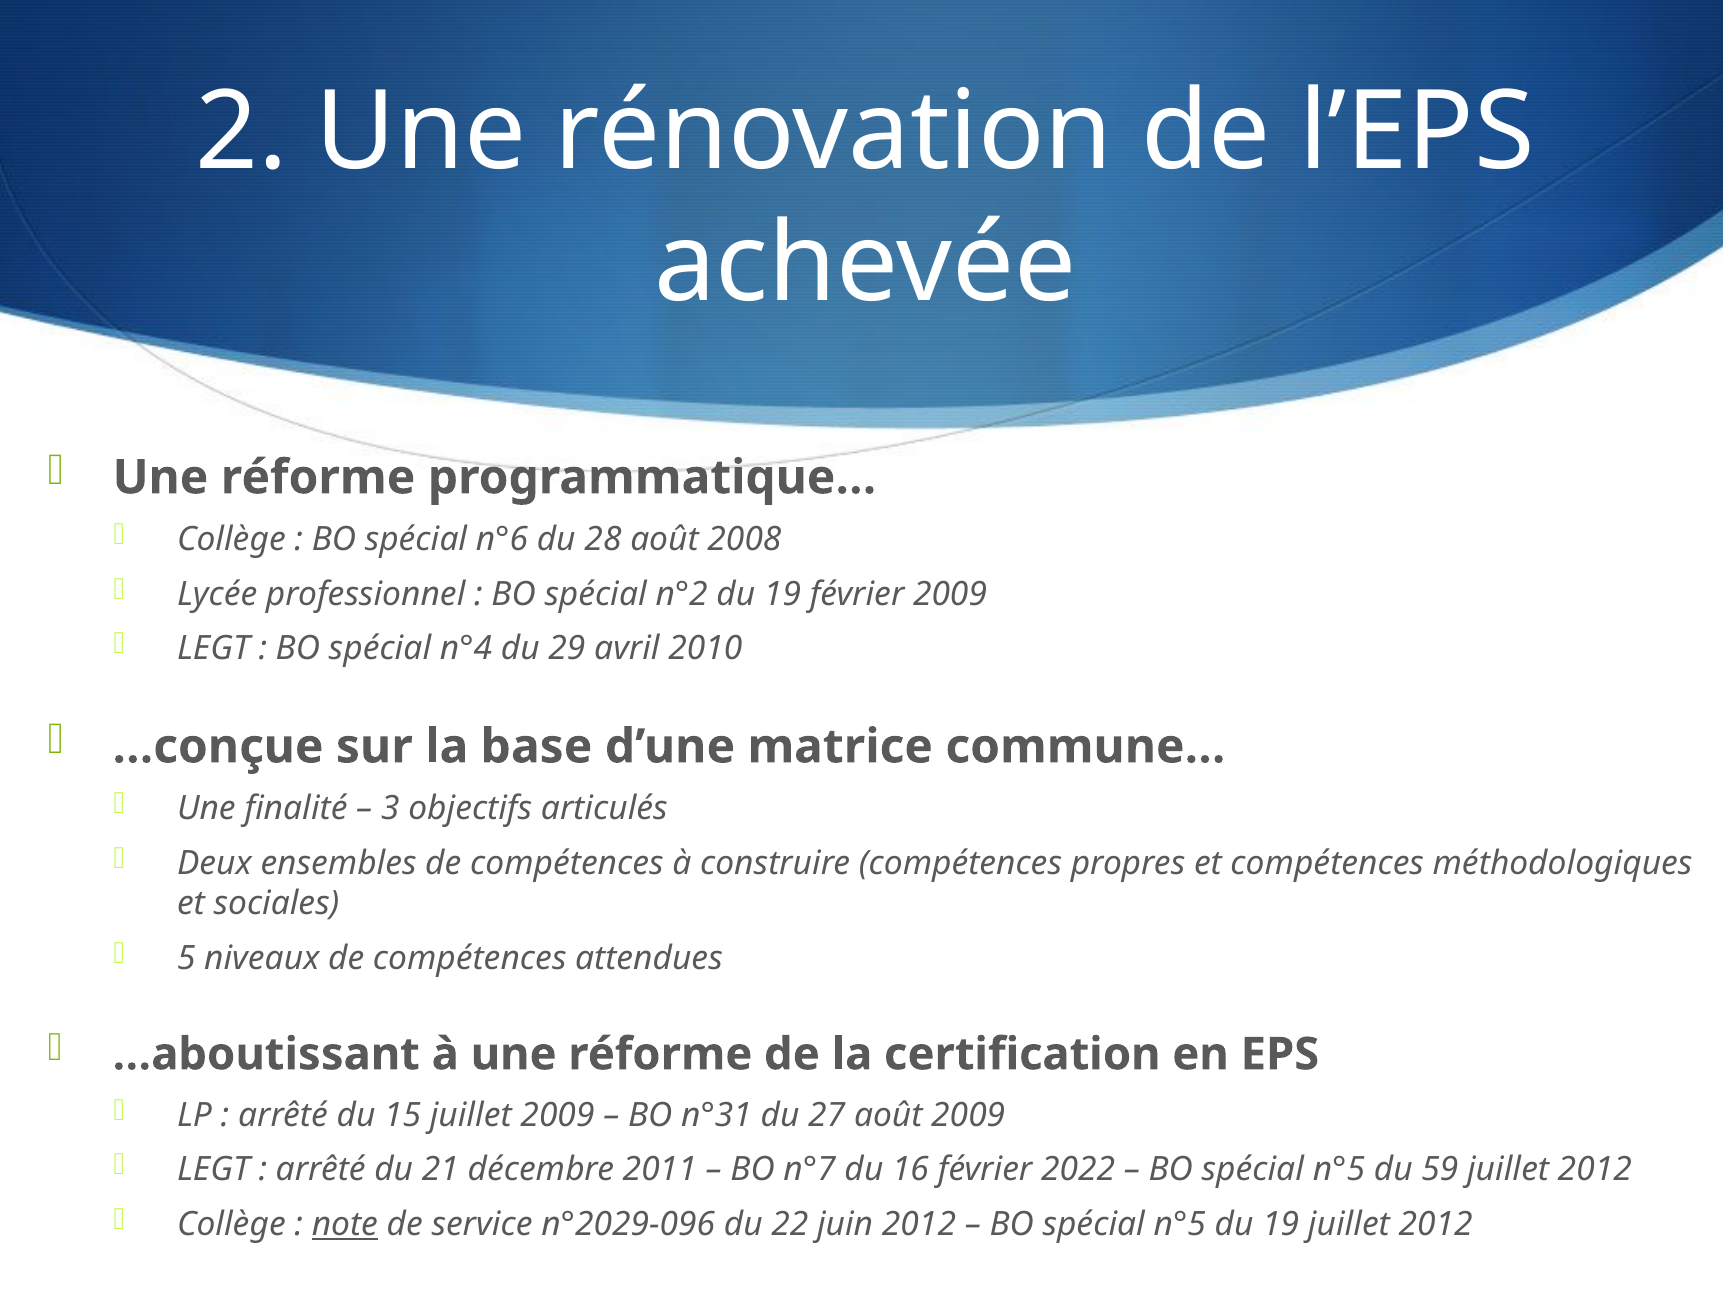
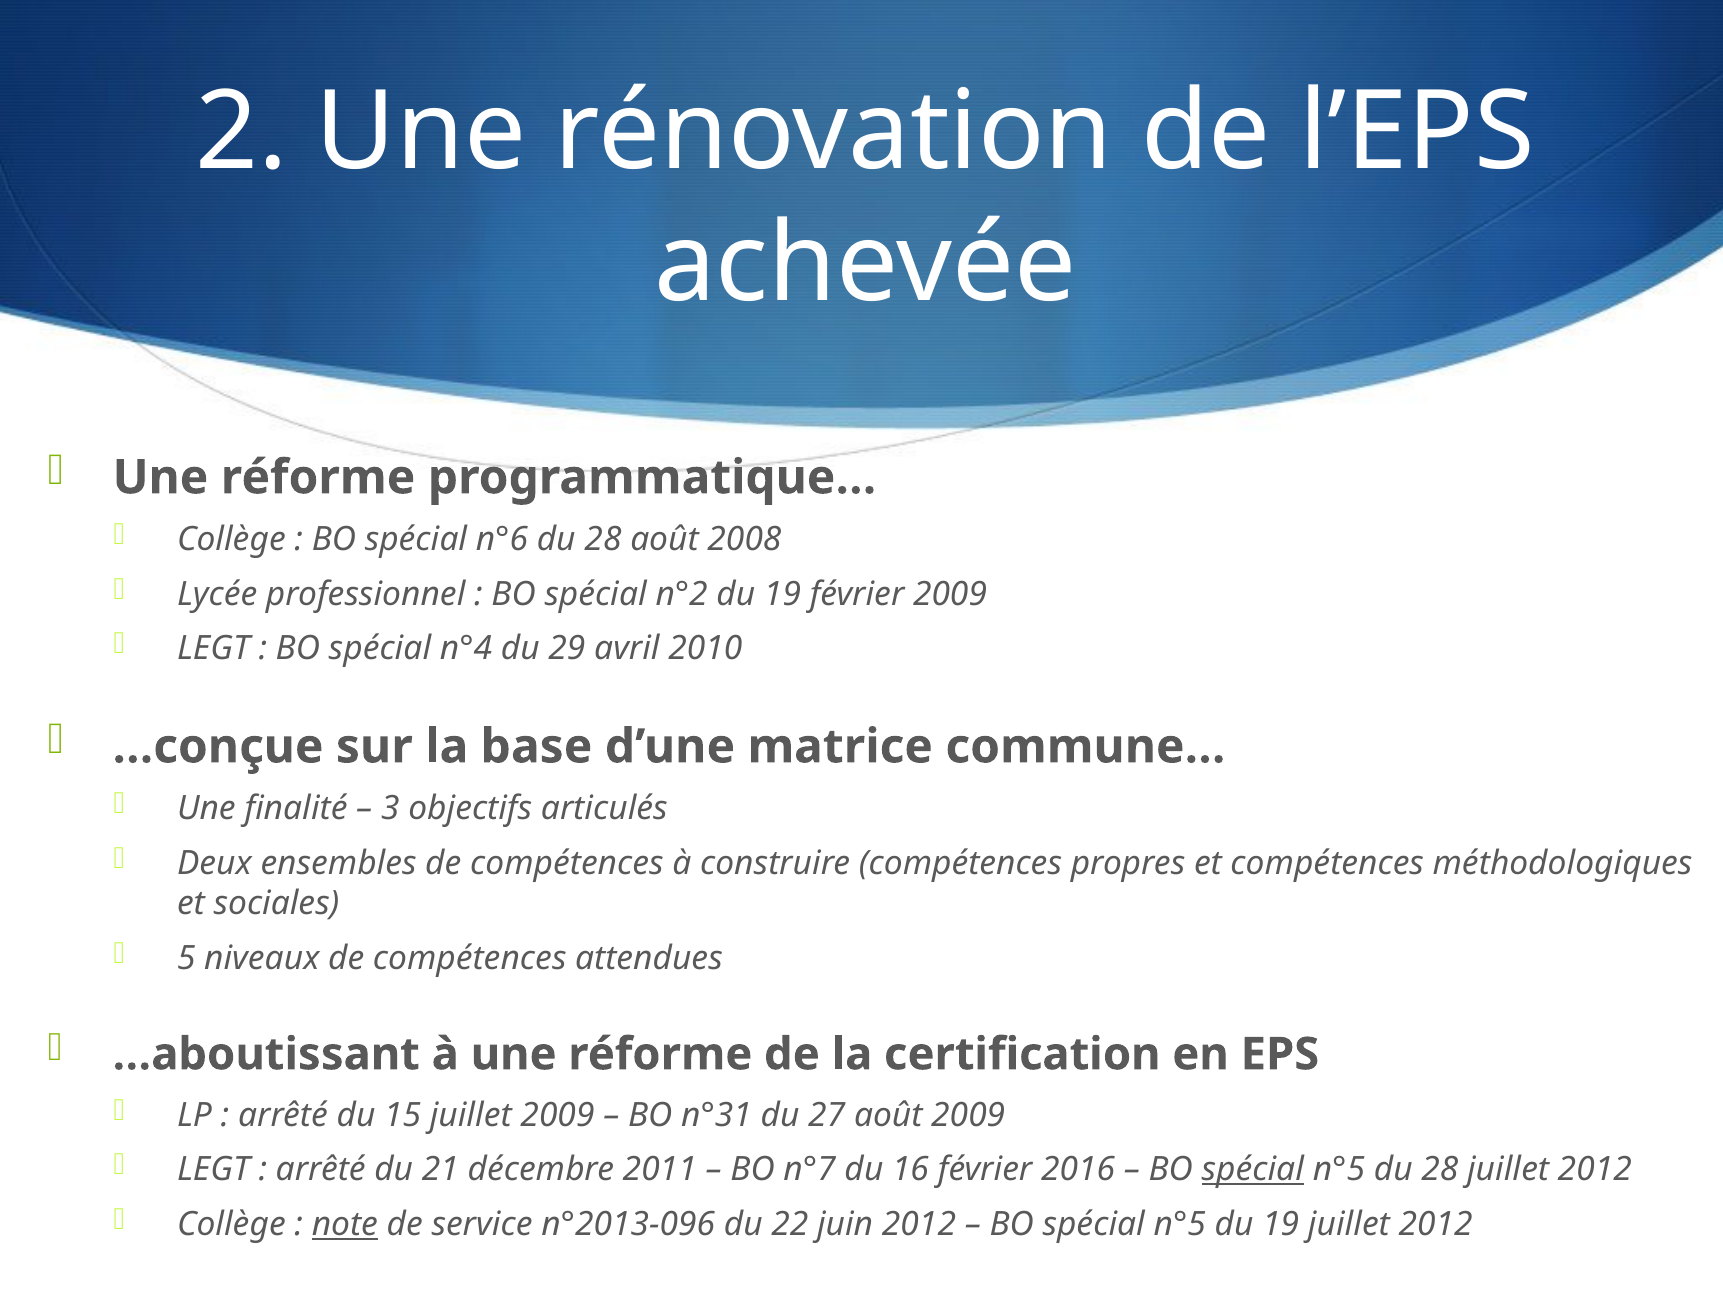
2022: 2022 -> 2016
spécial at (1253, 1170) underline: none -> present
n°5 du 59: 59 -> 28
n°2029-096: n°2029-096 -> n°2013-096
